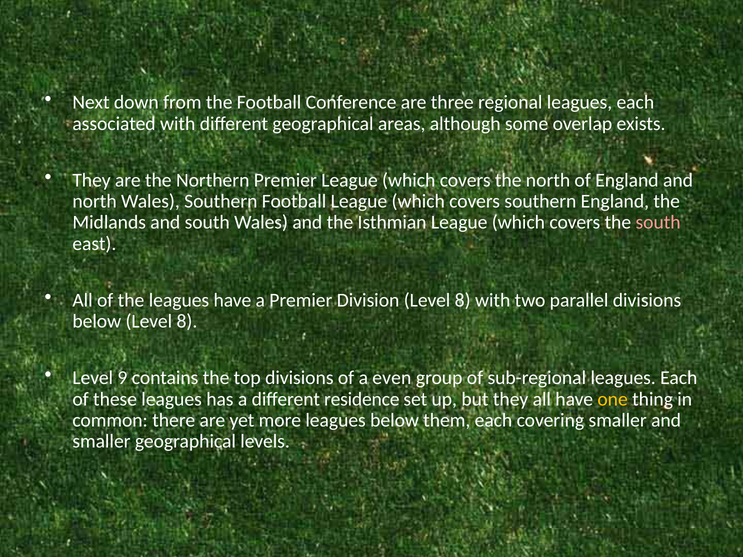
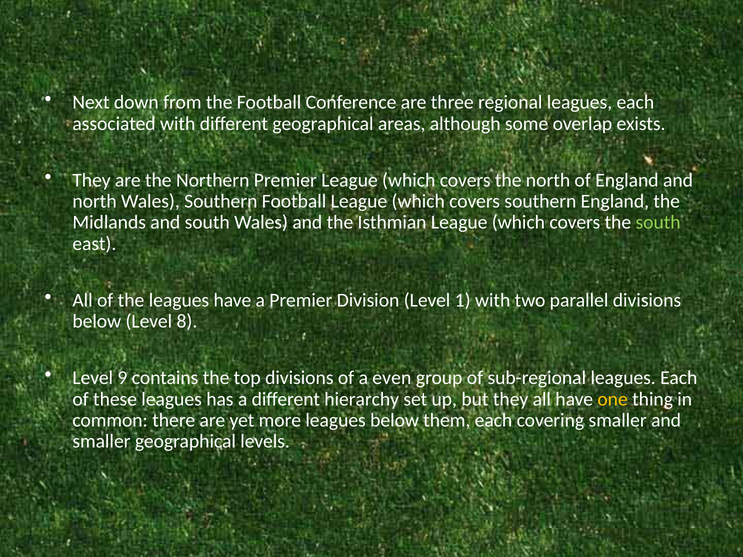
south at (658, 223) colour: pink -> light green
Division Level 8: 8 -> 1
residence: residence -> hierarchy
